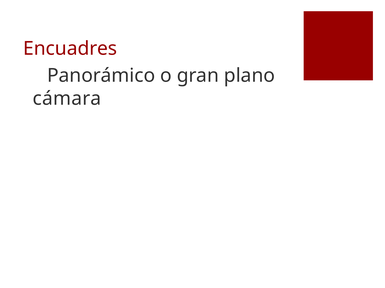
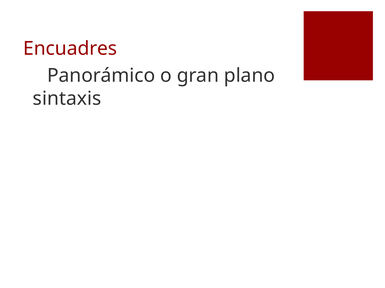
cámara: cámara -> sintaxis
